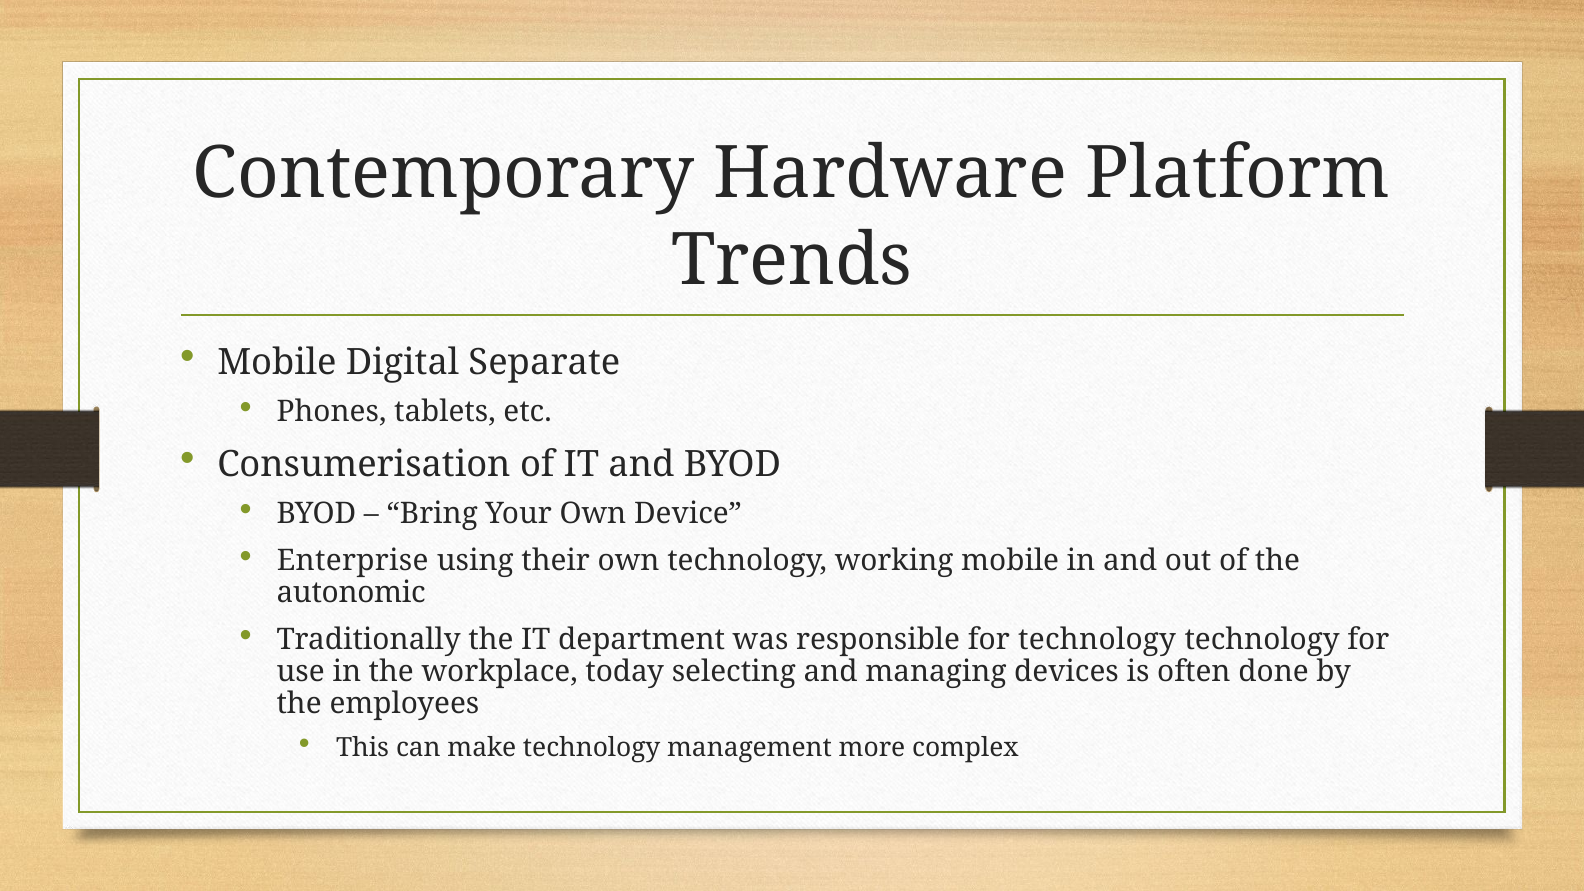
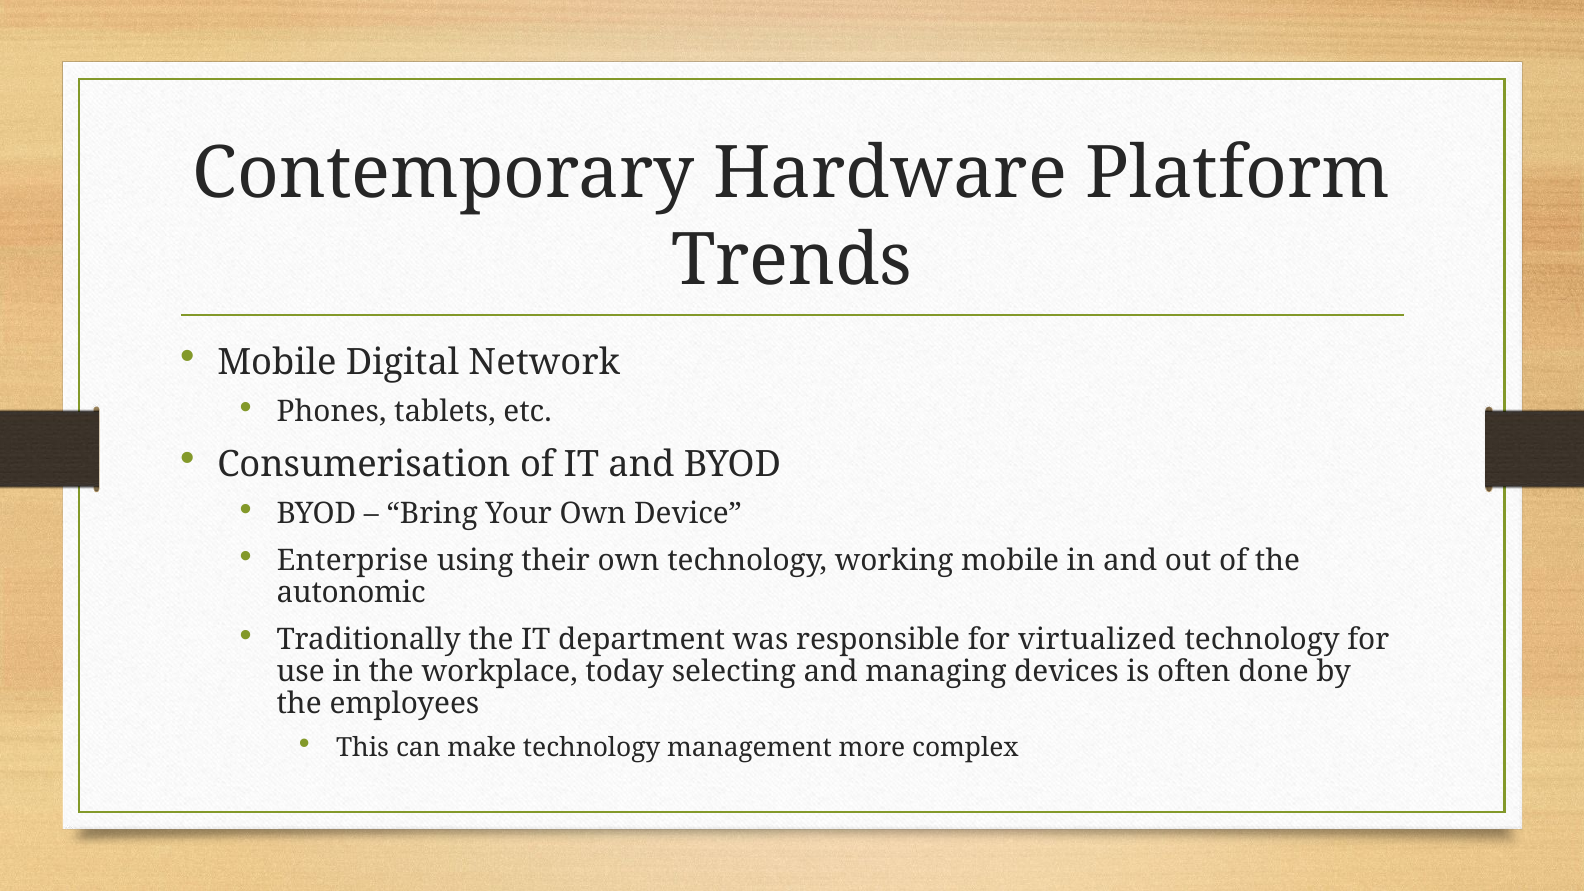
Separate: Separate -> Network
for technology: technology -> virtualized
